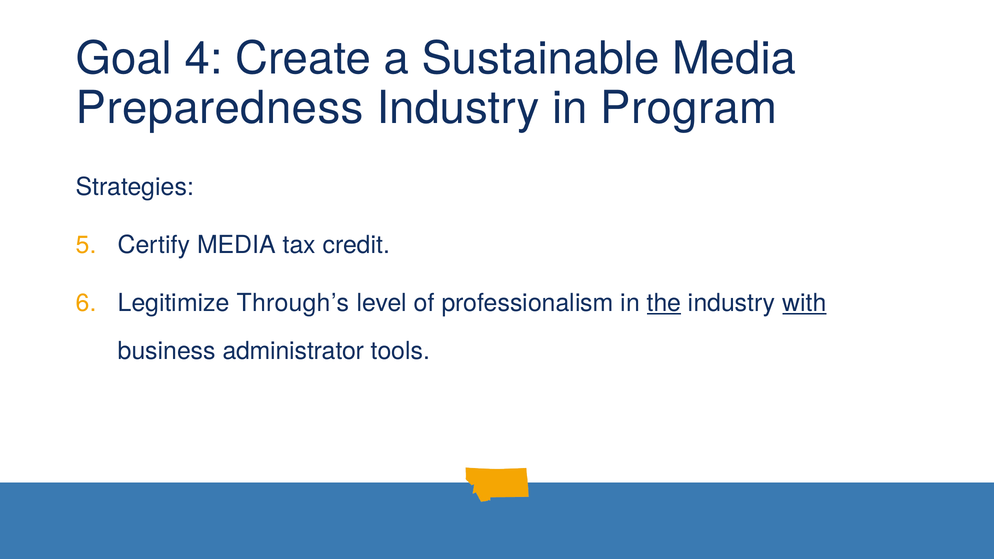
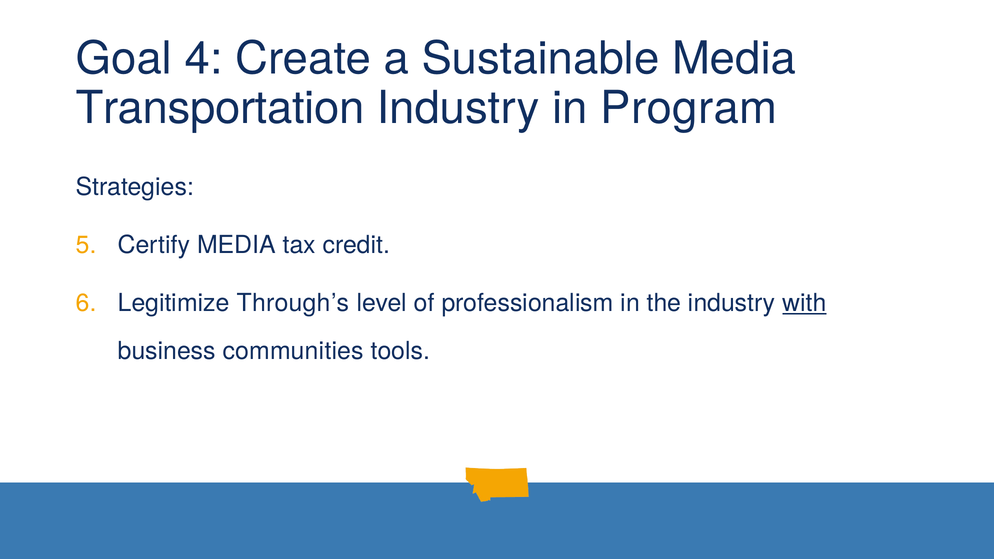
Preparedness: Preparedness -> Transportation
the underline: present -> none
administrator: administrator -> communities
